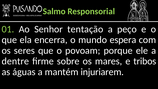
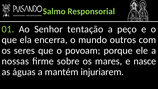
espera: espera -> outros
dentre: dentre -> nossas
tribos: tribos -> nasce
